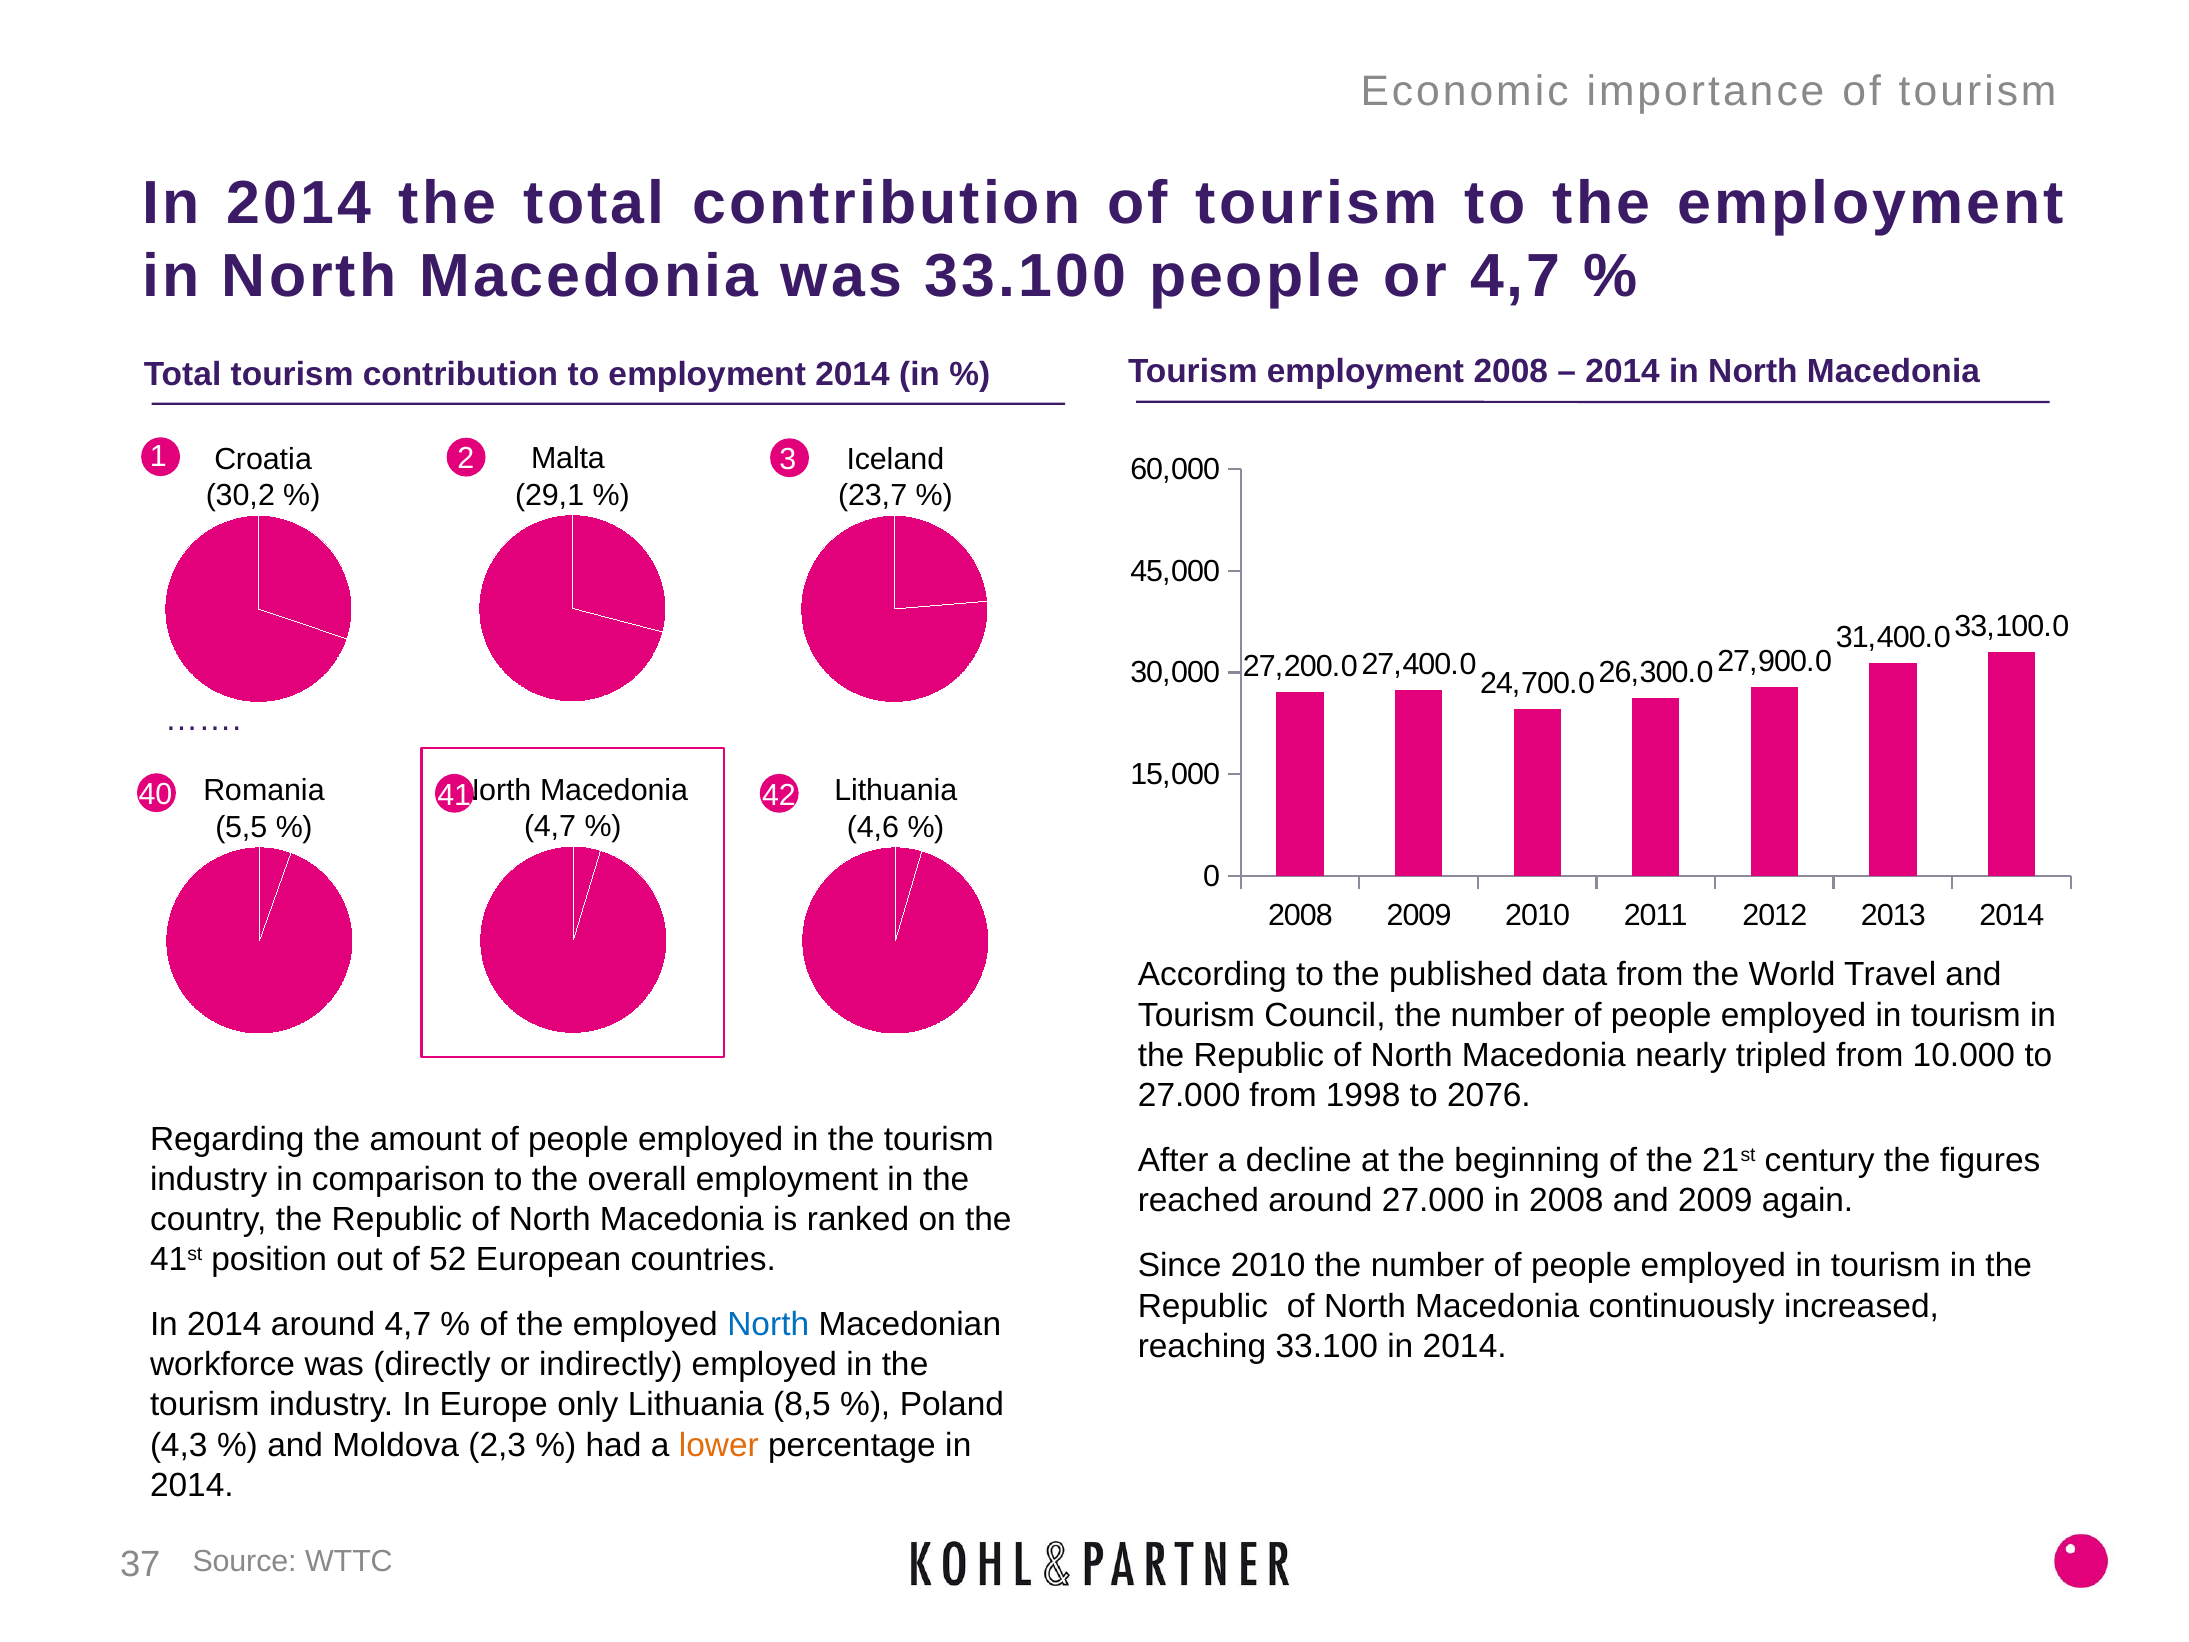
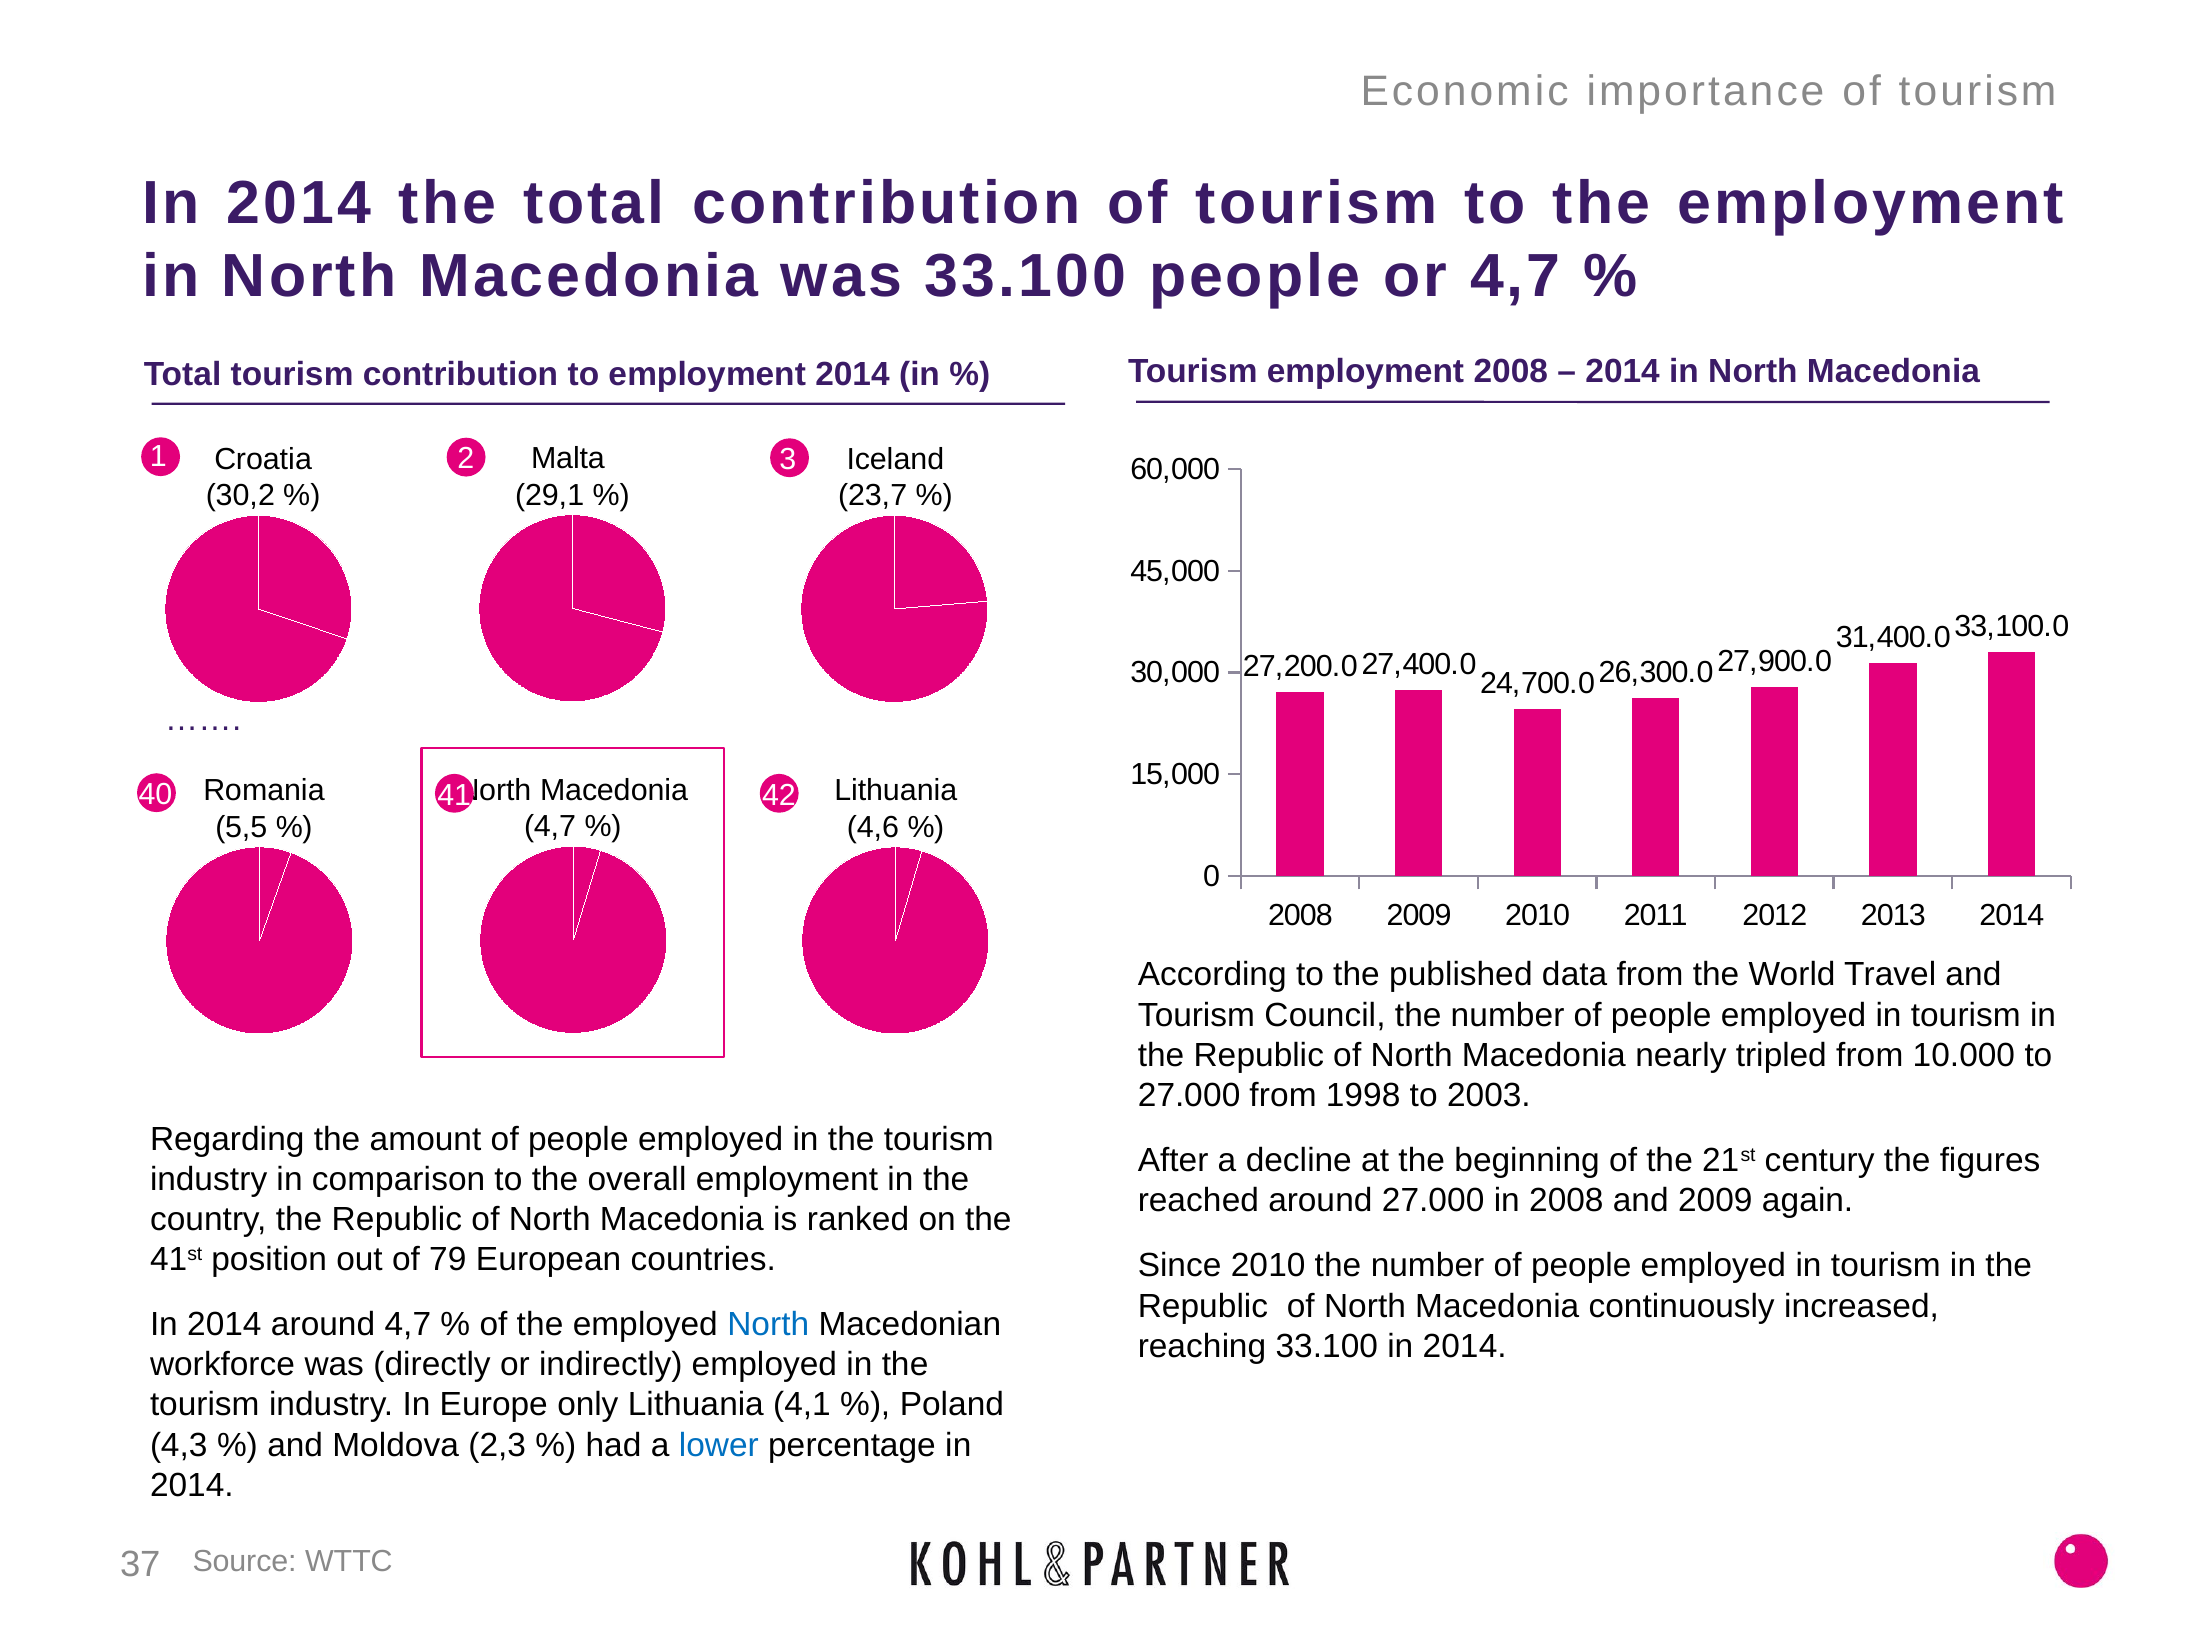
2076: 2076 -> 2003
52: 52 -> 79
8,5: 8,5 -> 4,1
lower colour: orange -> blue
